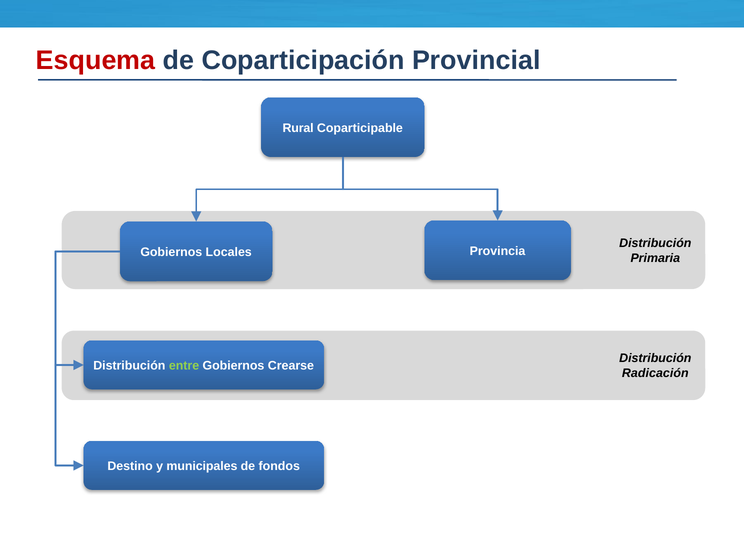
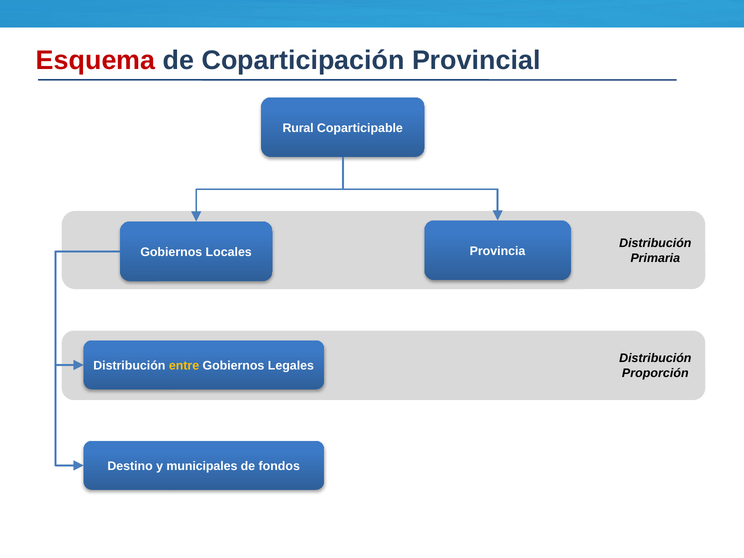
entre colour: light green -> yellow
Crearse: Crearse -> Legales
Radicación: Radicación -> Proporción
